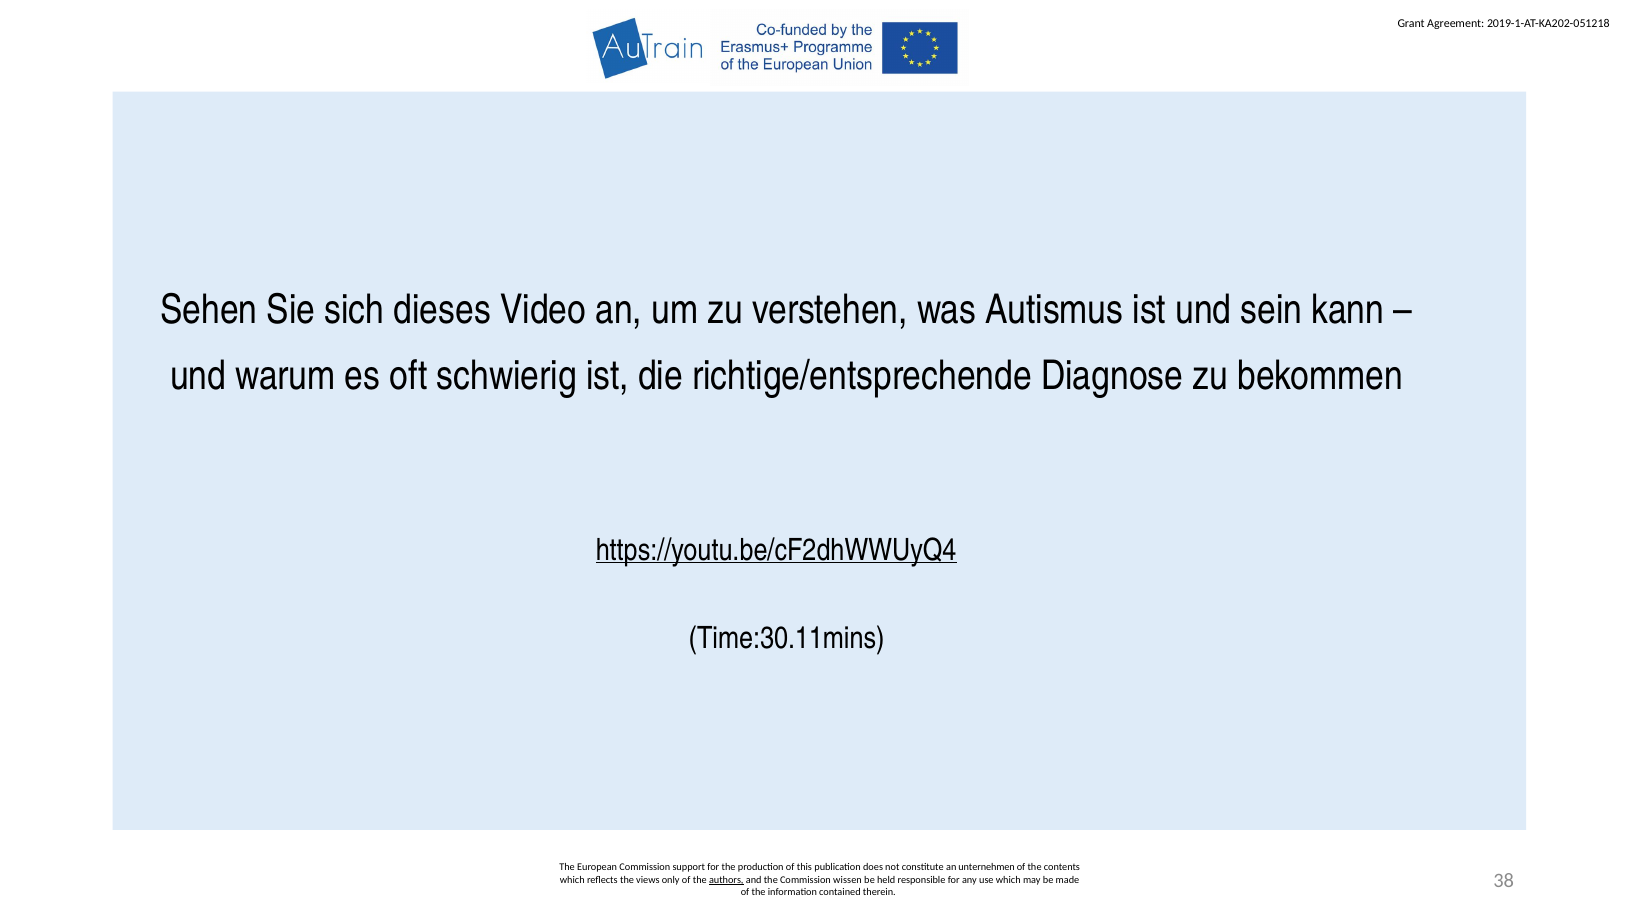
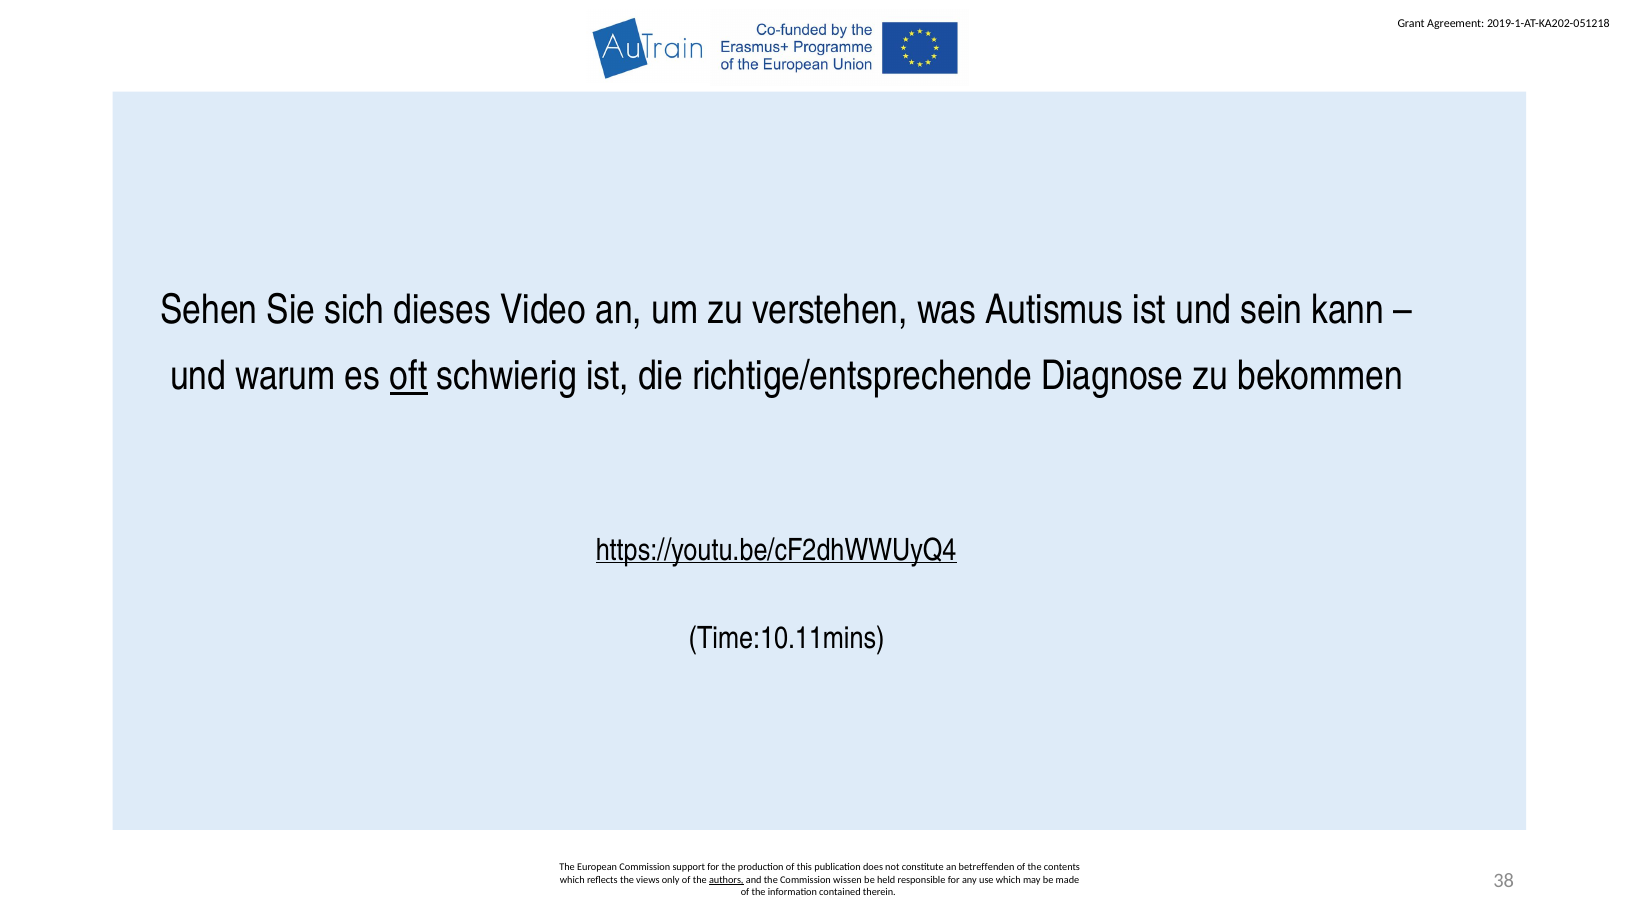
oft underline: none -> present
Time:30.11mins: Time:30.11mins -> Time:10.11mins
unternehmen: unternehmen -> betreffenden
